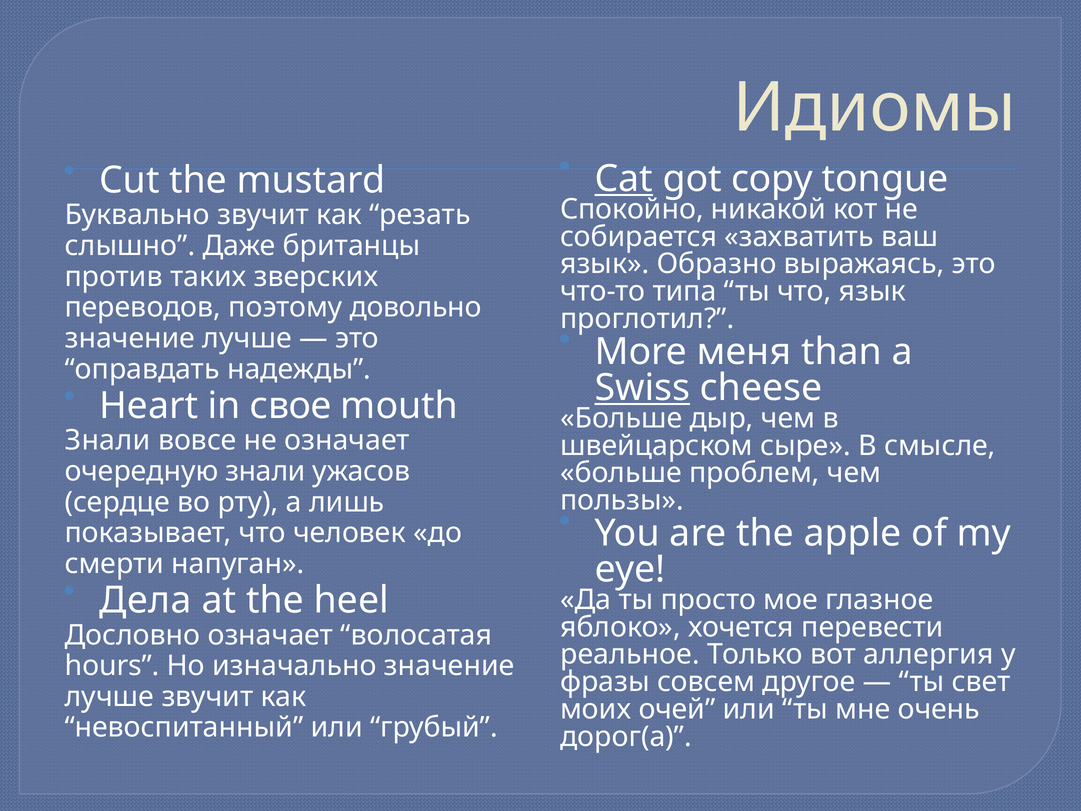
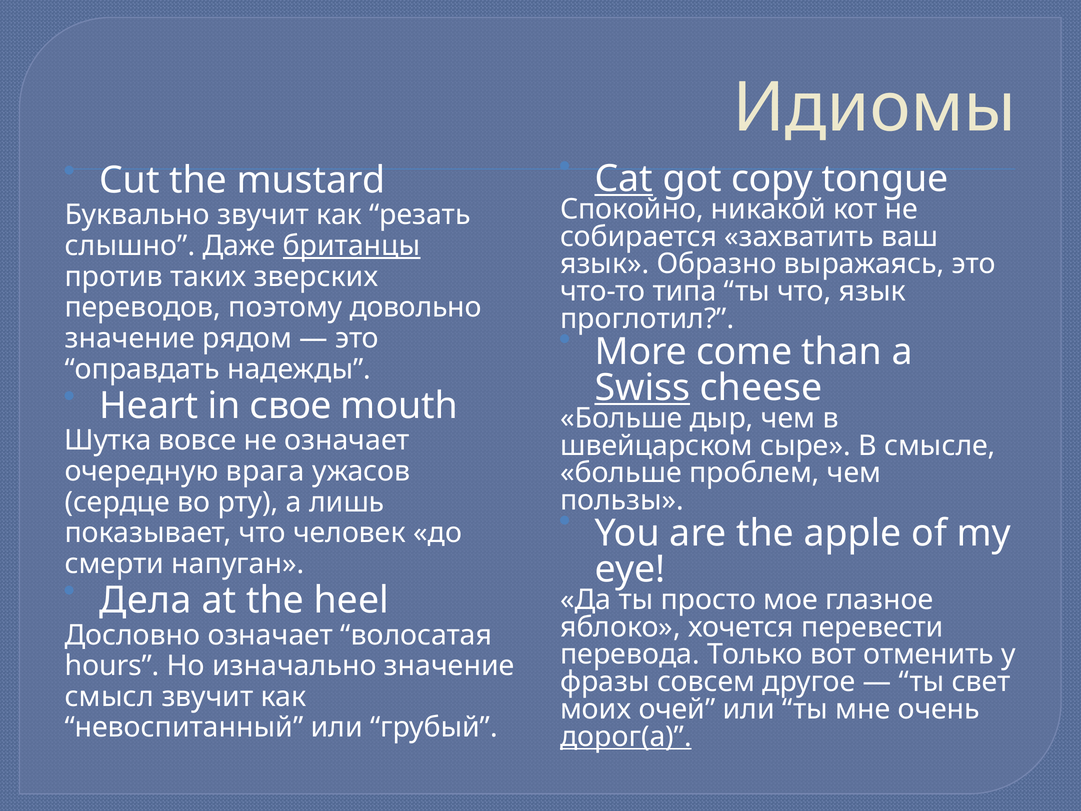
британцы underline: none -> present
меня: меня -> come
лучше at (247, 338): лучше -> рядом
Знали at (108, 440): Знали -> Шутка
очередную знали: знали -> врага
реальное: реальное -> перевода
аллергия: аллергия -> отменить
лучше at (109, 697): лучше -> смысл
дорог(а underline: none -> present
